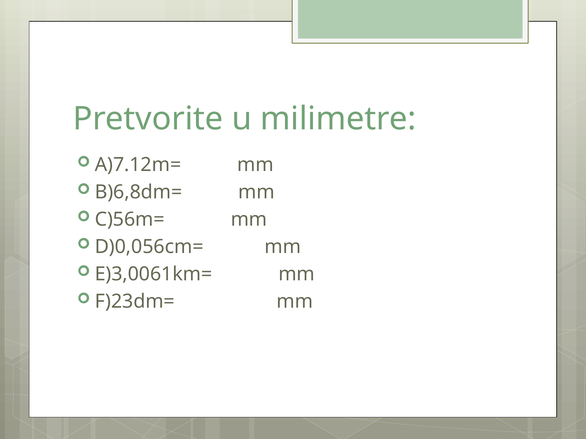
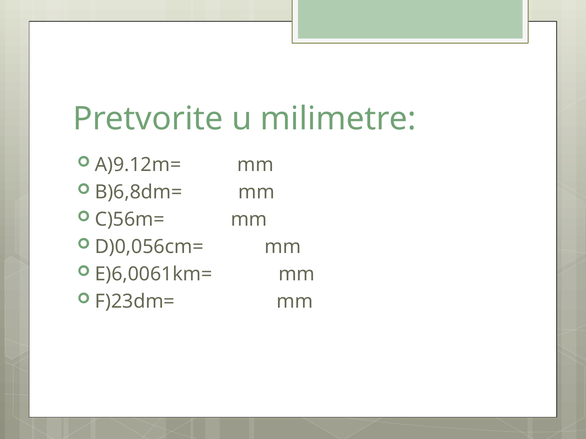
A)7.12m=: A)7.12m= -> A)9.12m=
E)3,0061km=: E)3,0061km= -> E)6,0061km=
